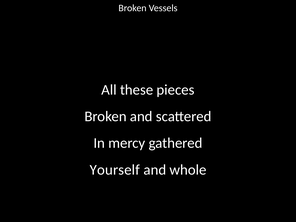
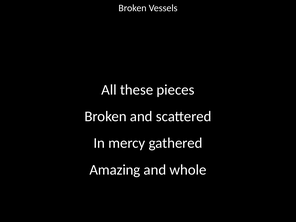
Yourself: Yourself -> Amazing
